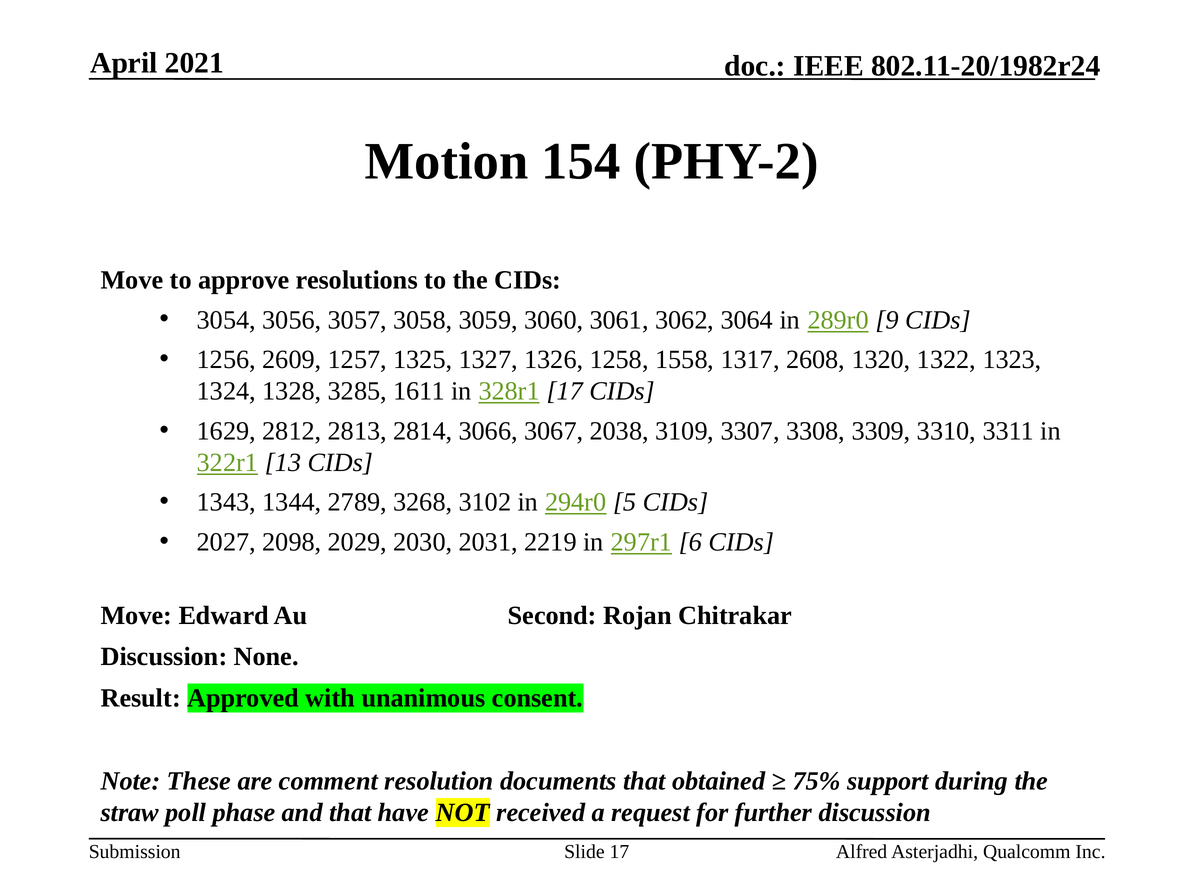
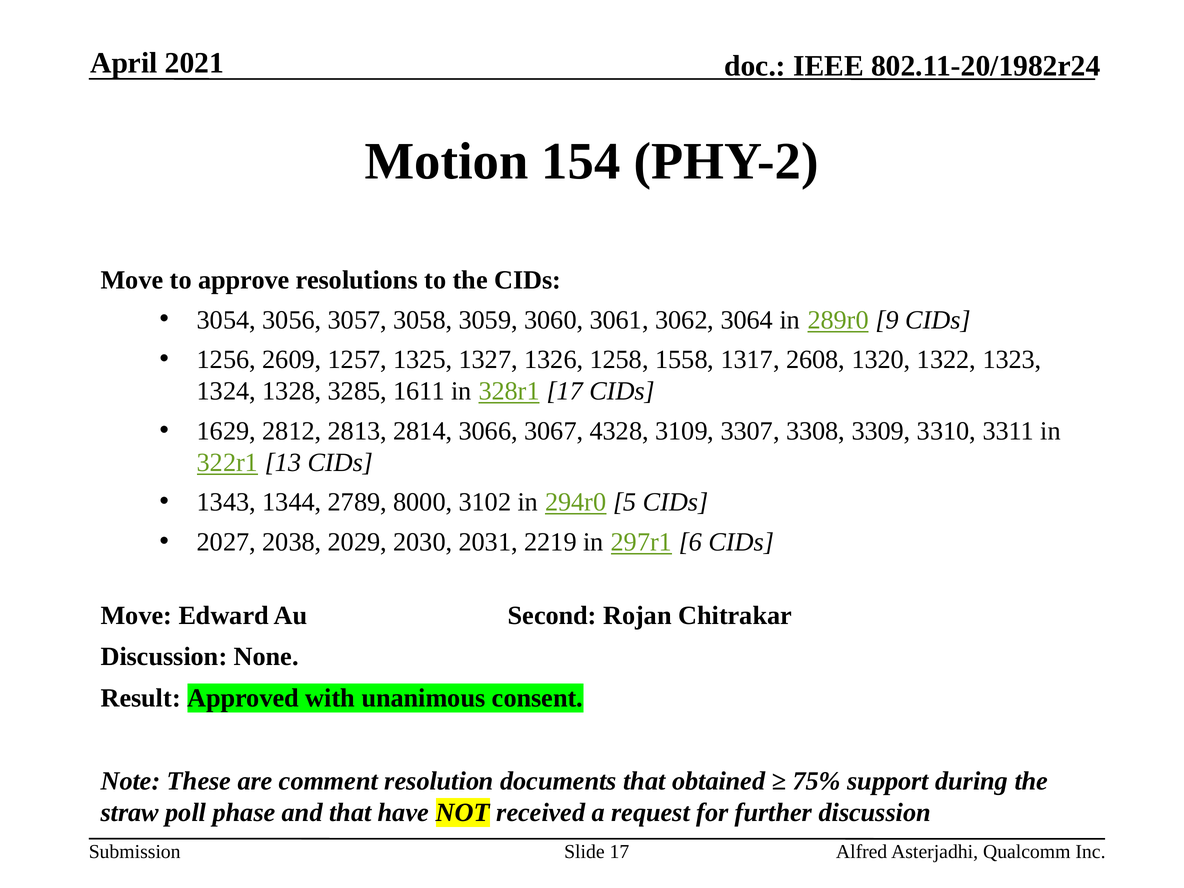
2038: 2038 -> 4328
3268: 3268 -> 8000
2098: 2098 -> 2038
